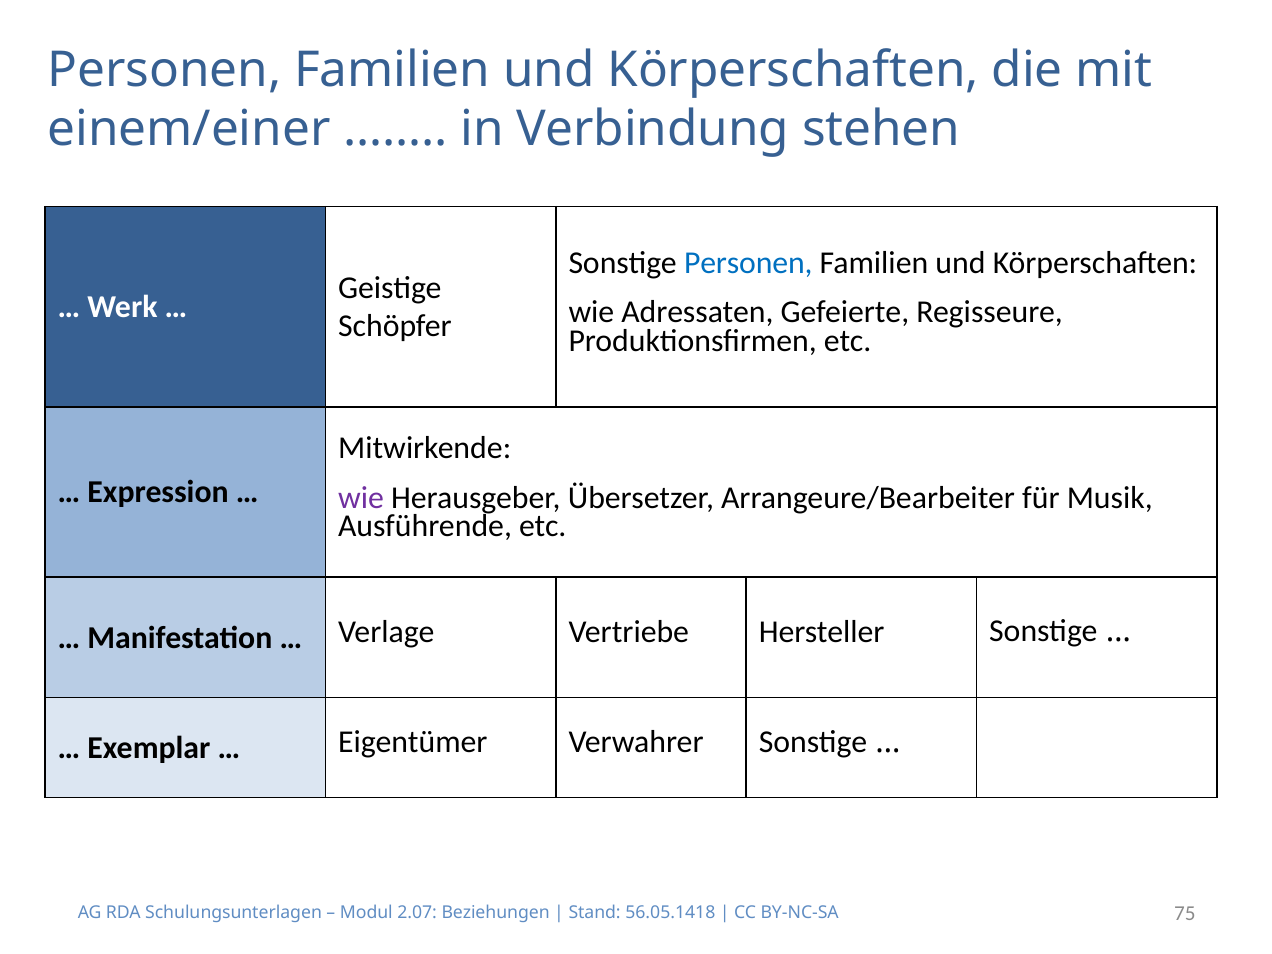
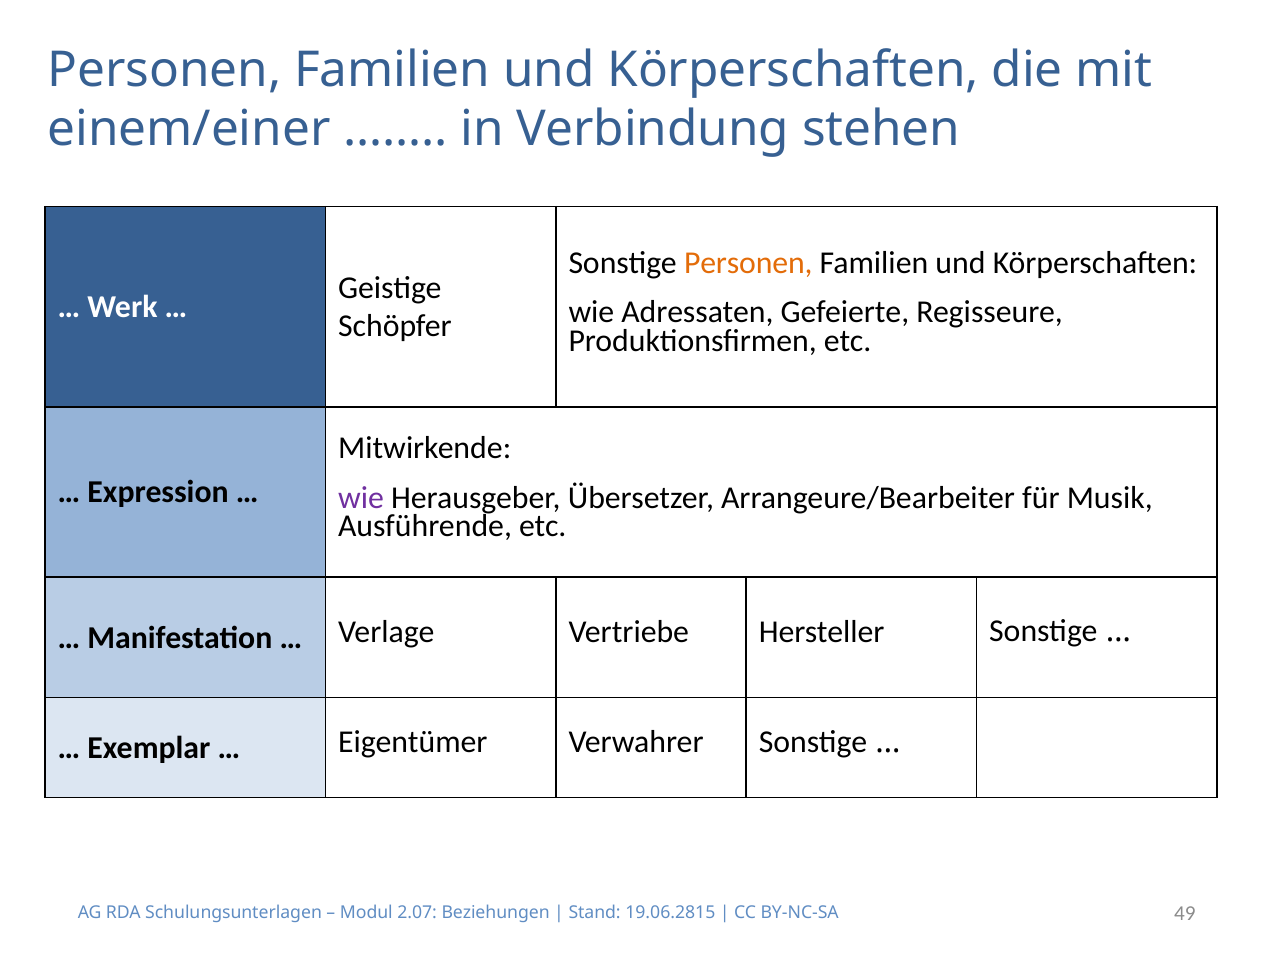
Personen at (748, 263) colour: blue -> orange
56.05.1418: 56.05.1418 -> 19.06.2815
75: 75 -> 49
